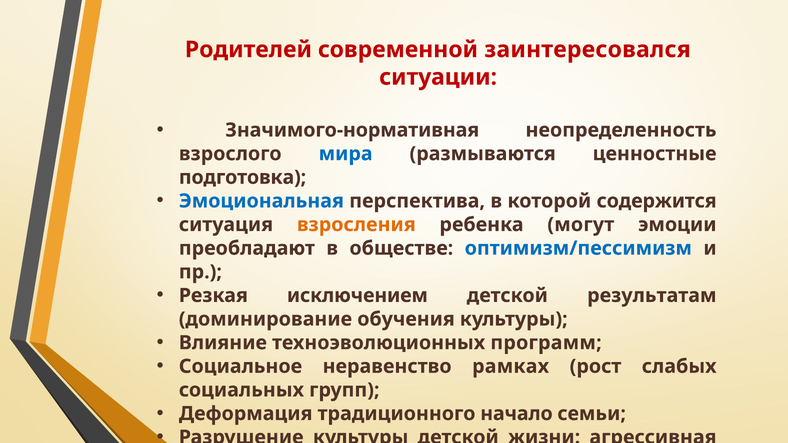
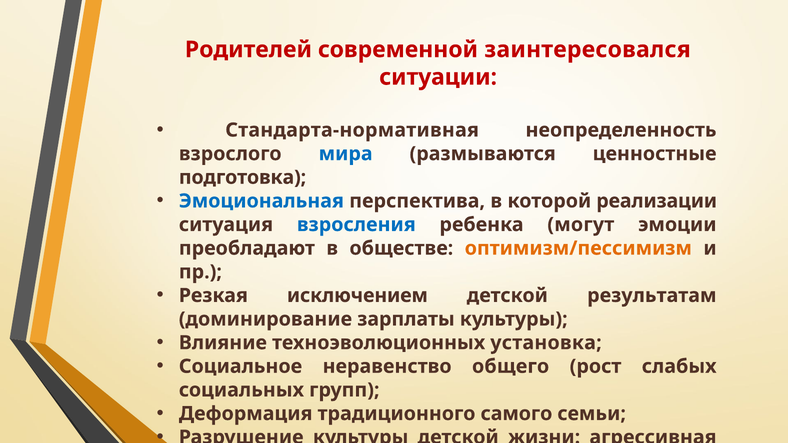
Значимого-нормативная: Значимого-нормативная -> Стандарта-нормативная
содержится: содержится -> реализации
взросления colour: orange -> blue
оптимизм/пессимизм colour: blue -> orange
обучения: обучения -> зарплаты
программ: программ -> установка
рамках: рамках -> общего
начало: начало -> самого
